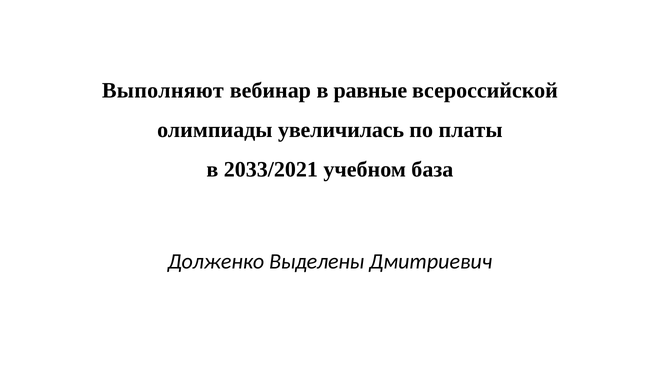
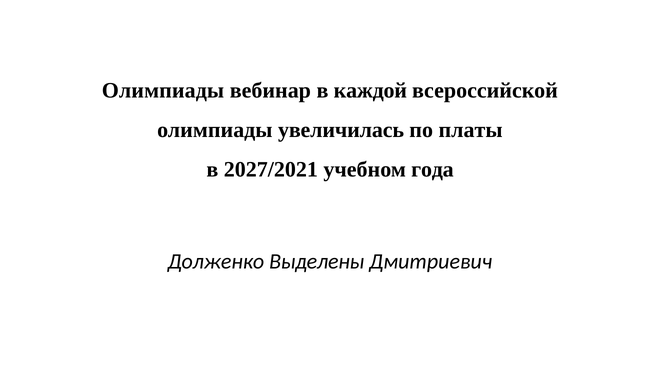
Выполняют at (163, 90): Выполняют -> Олимпиады
равные: равные -> каждой
2033/2021: 2033/2021 -> 2027/2021
база: база -> года
